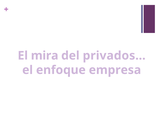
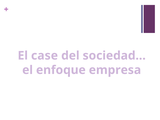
mira: mira -> case
privados…: privados… -> sociedad…
